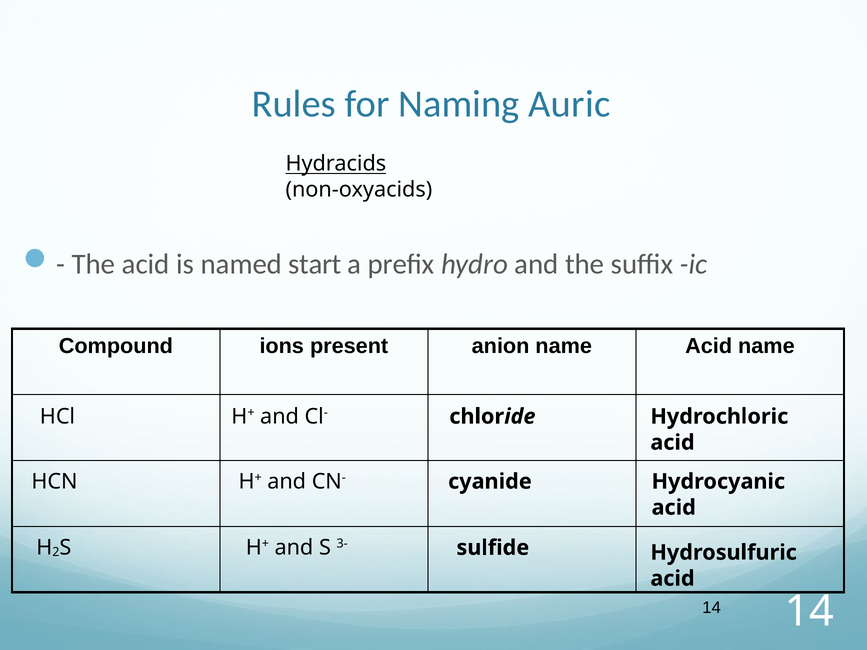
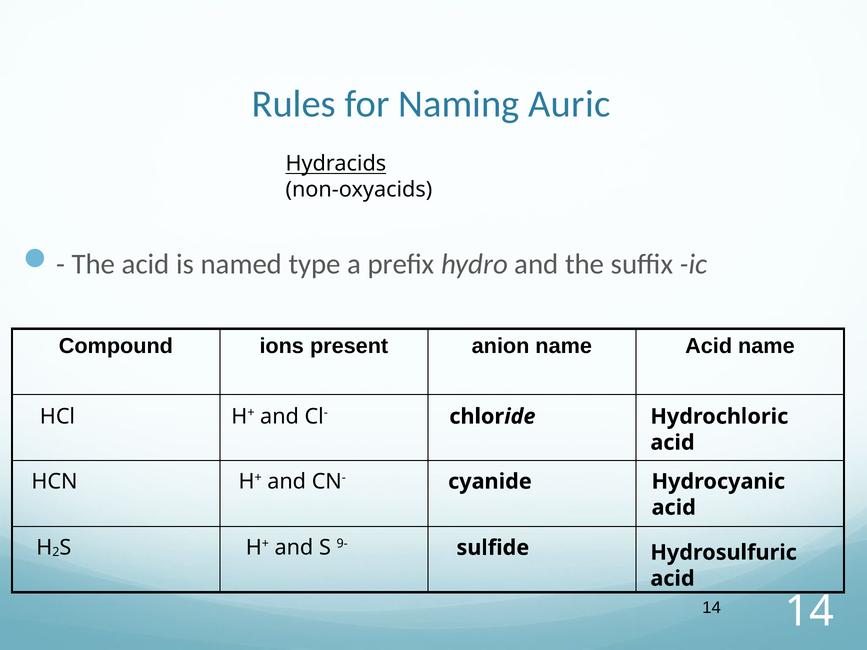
start: start -> type
3-: 3- -> 9-
